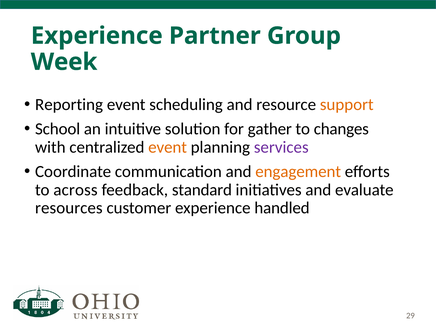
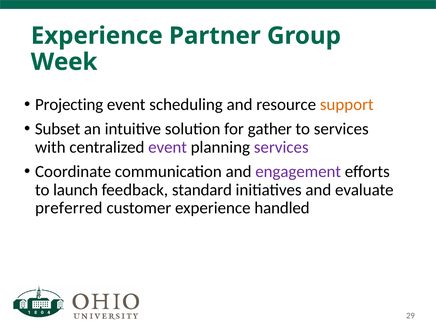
Reporting: Reporting -> Projecting
School: School -> Subset
to changes: changes -> services
event at (168, 147) colour: orange -> purple
engagement colour: orange -> purple
across: across -> launch
resources: resources -> preferred
